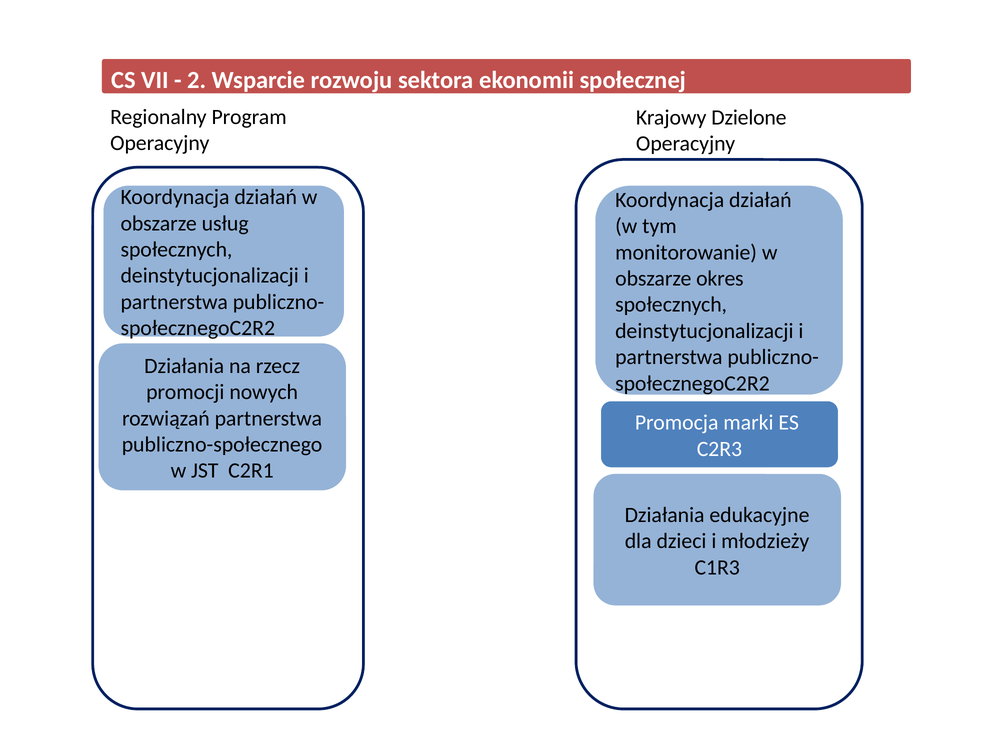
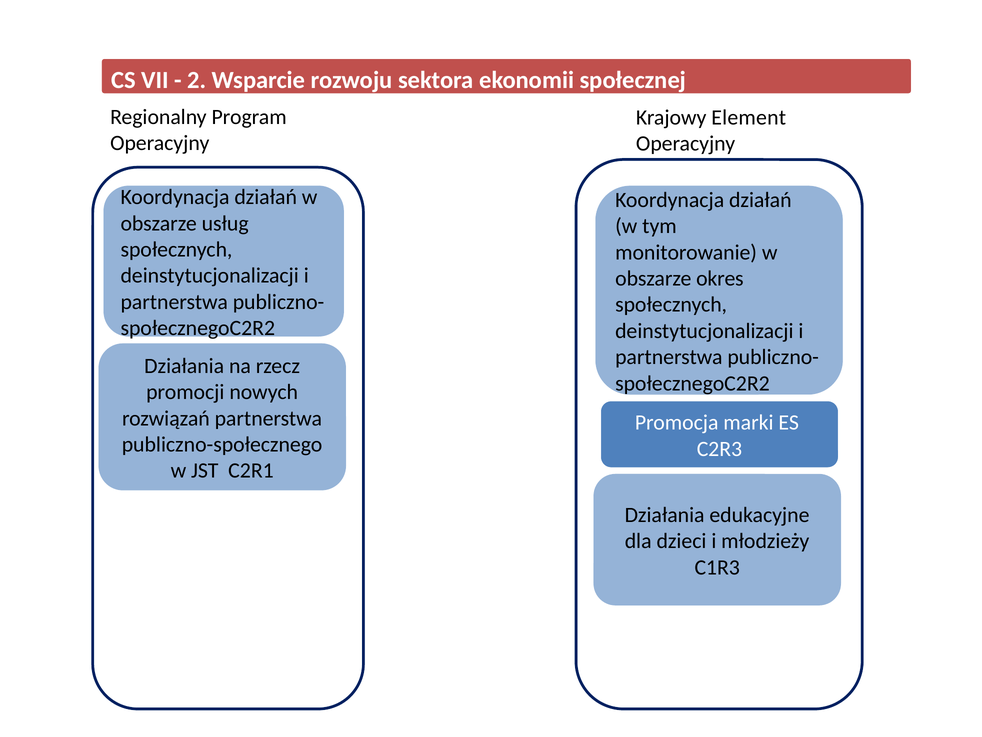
Dzielone: Dzielone -> Element
